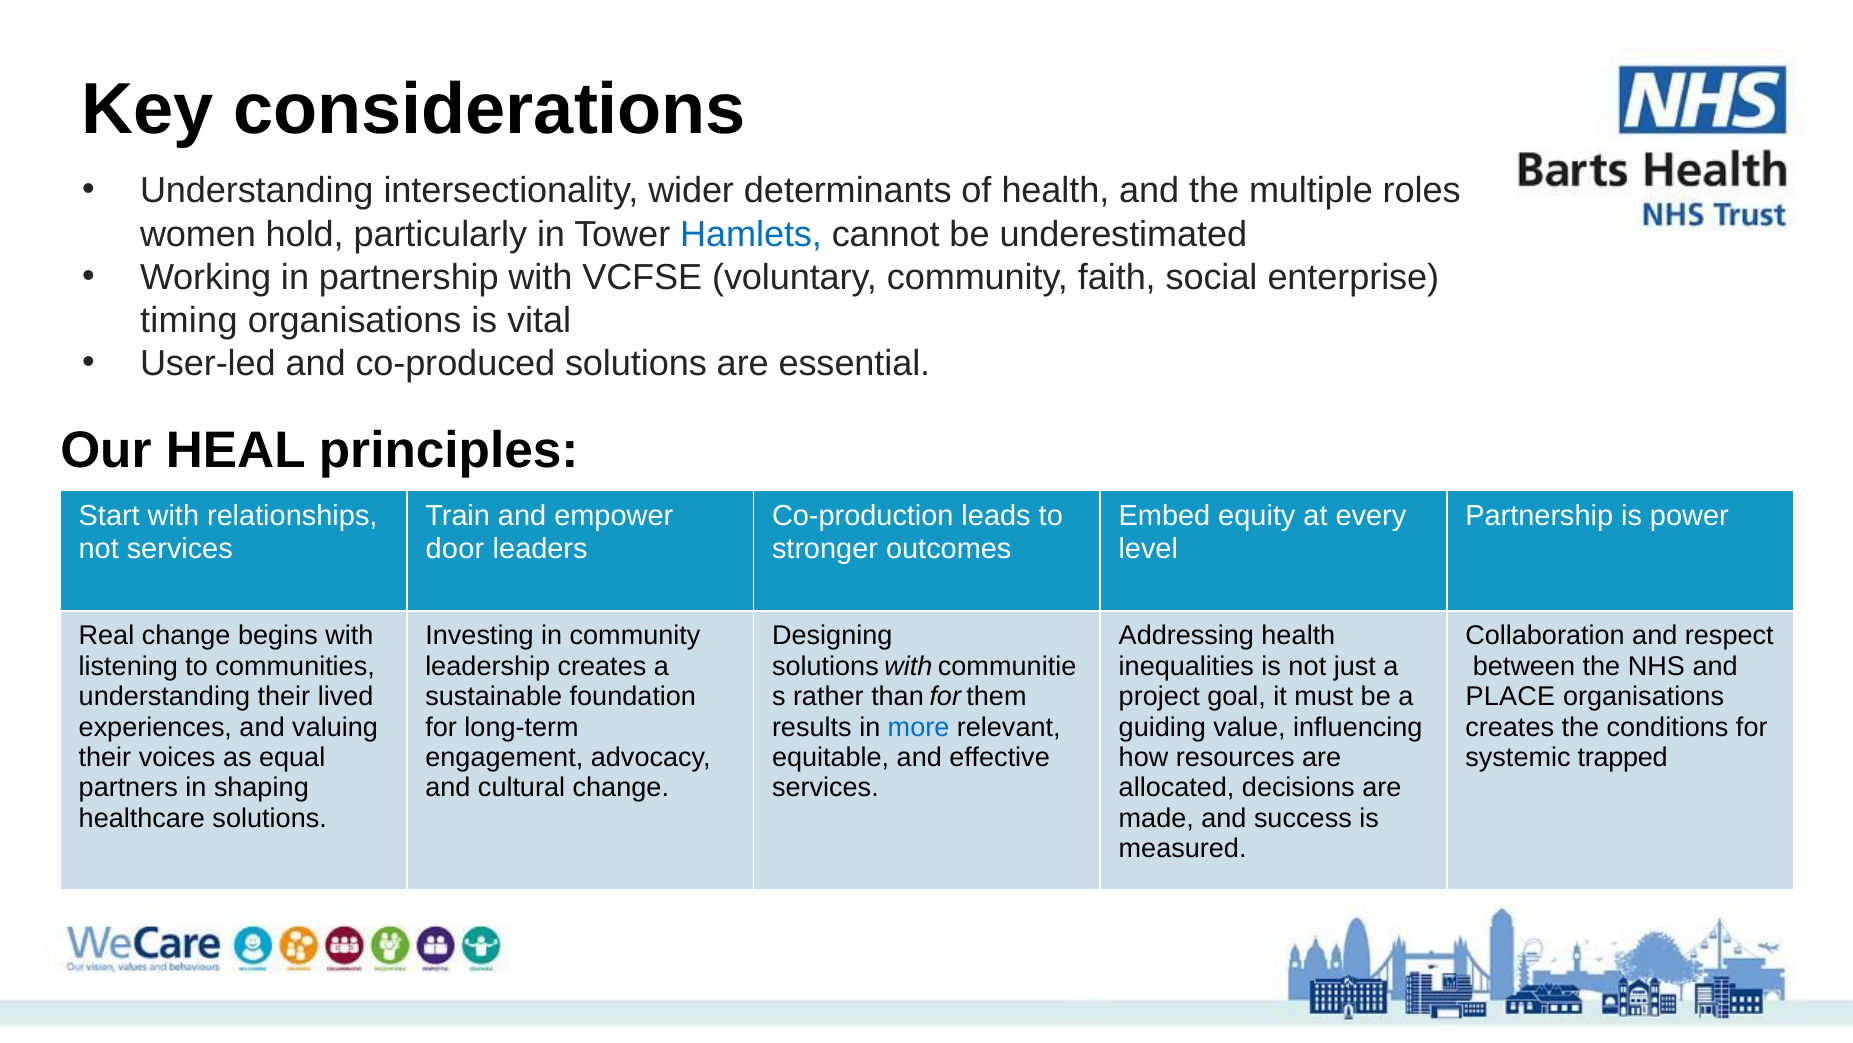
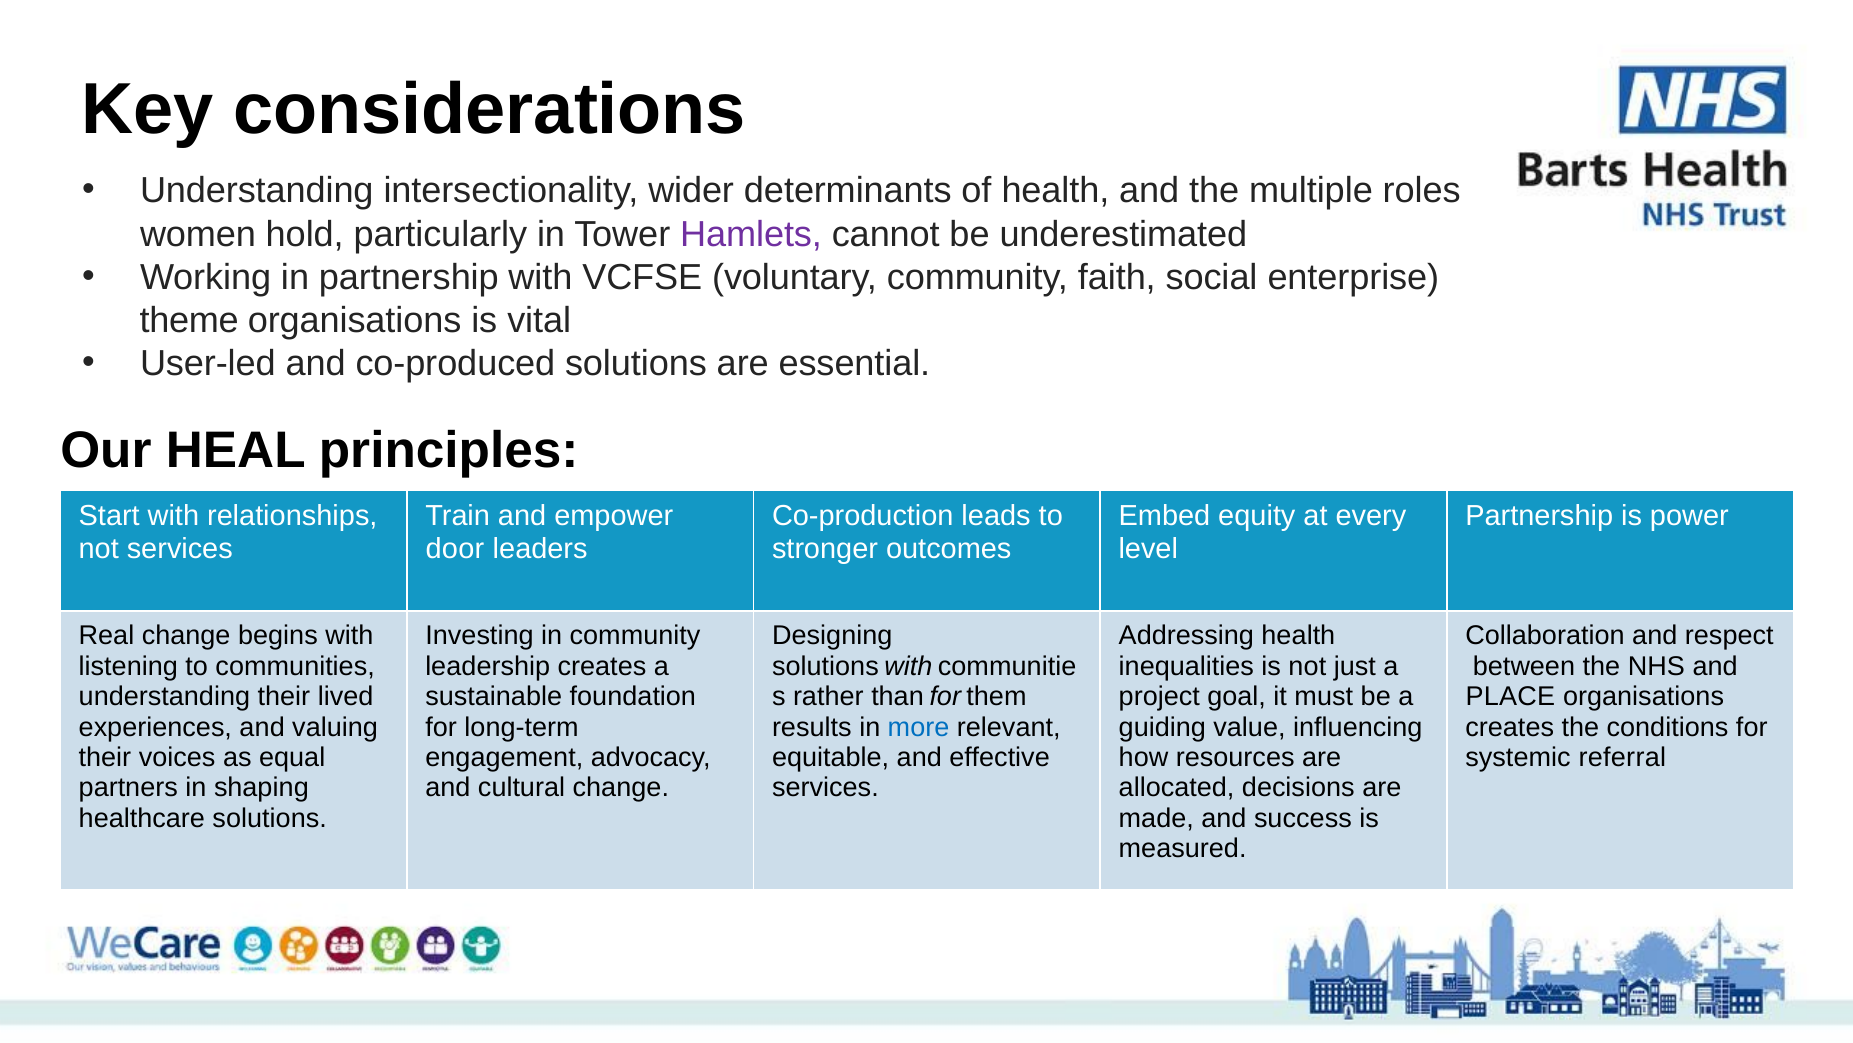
Hamlets colour: blue -> purple
timing: timing -> theme
trapped: trapped -> referral
